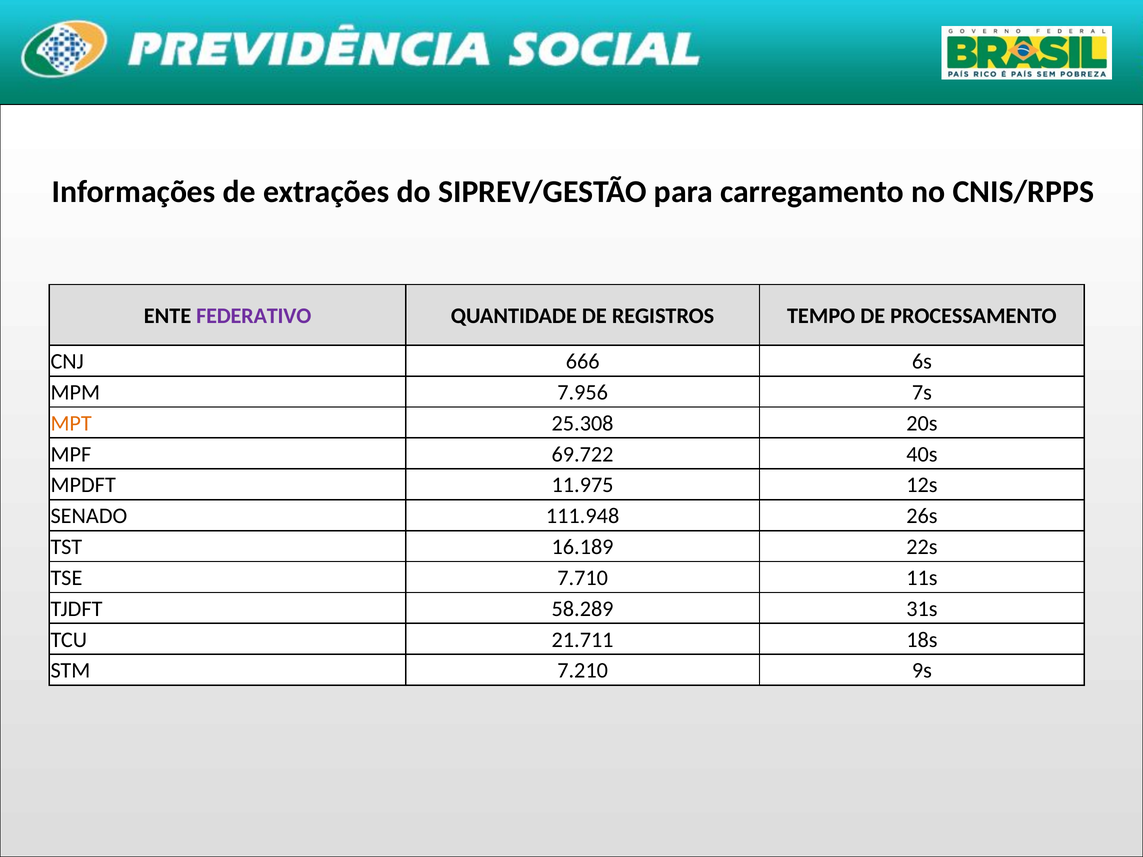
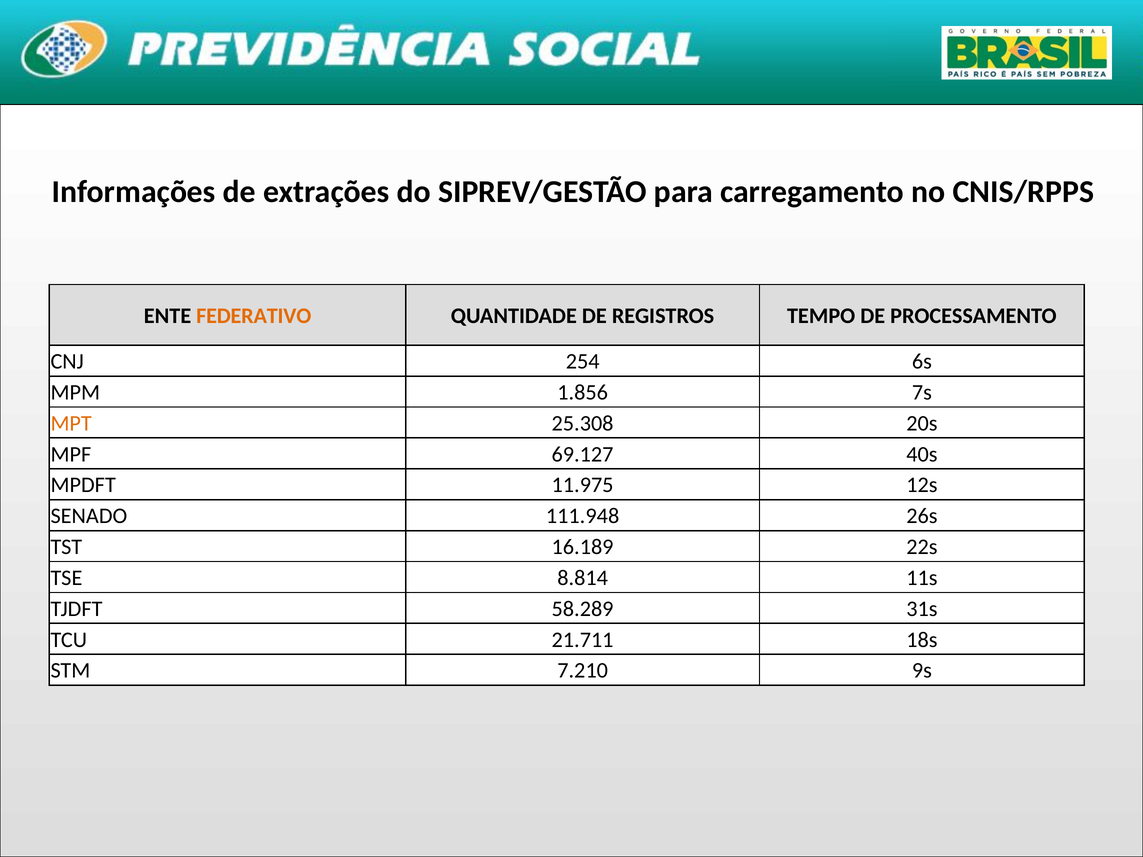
FEDERATIVO colour: purple -> orange
666: 666 -> 254
7.956: 7.956 -> 1.856
69.722: 69.722 -> 69.127
7.710: 7.710 -> 8.814
